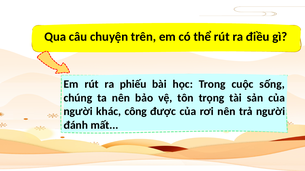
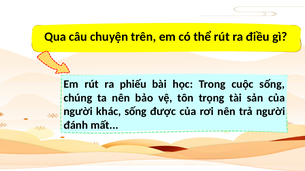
khác công: công -> sống
